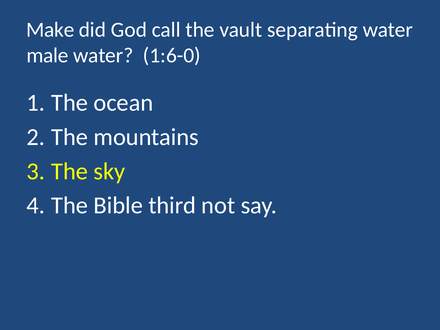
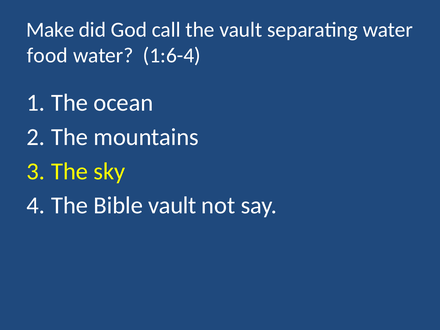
male: male -> food
1:6-0: 1:6-0 -> 1:6-4
Bible third: third -> vault
